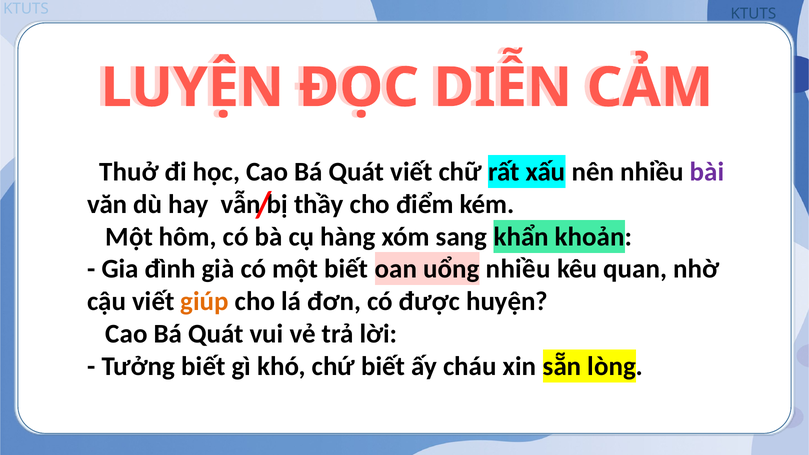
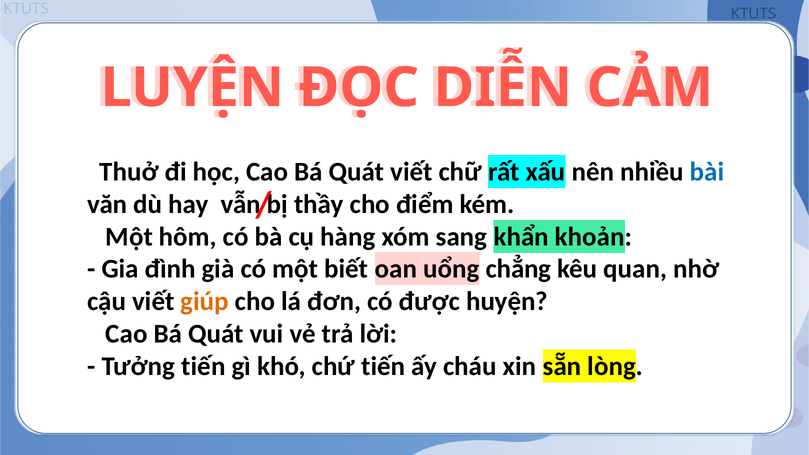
bài colour: purple -> blue
uổng nhiều: nhiều -> chẳng
Tưởng biết: biết -> tiến
chứ biết: biết -> tiến
